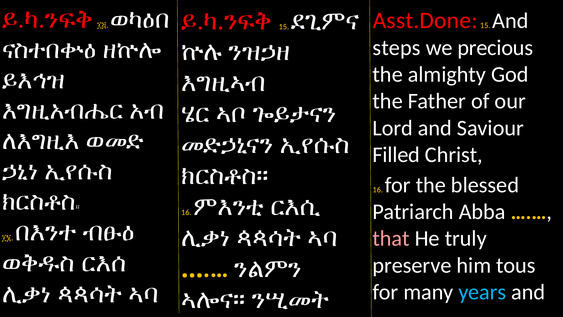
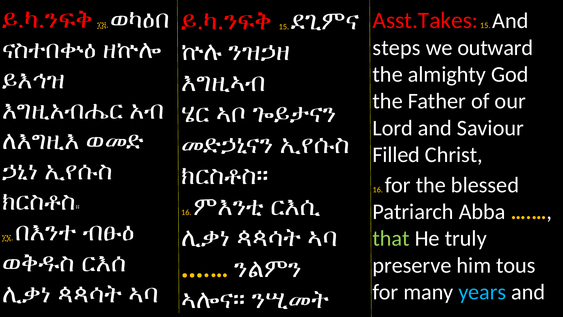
Asst.Done: Asst.Done -> Asst.Takes
precious: precious -> outward
that colour: pink -> light green
